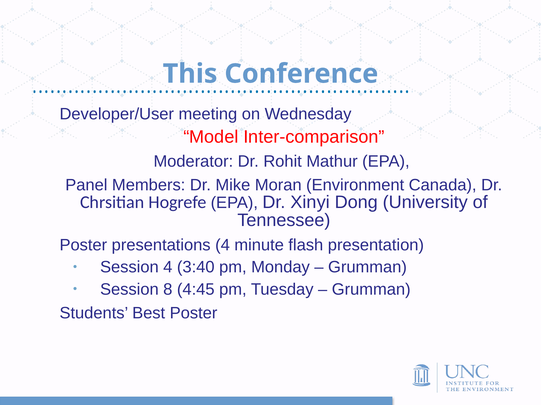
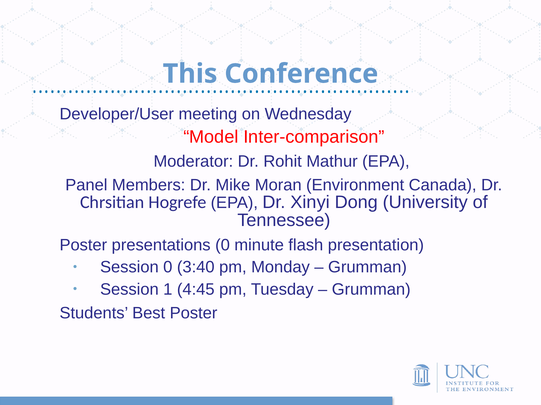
presentations 4: 4 -> 0
Session 4: 4 -> 0
8: 8 -> 1
